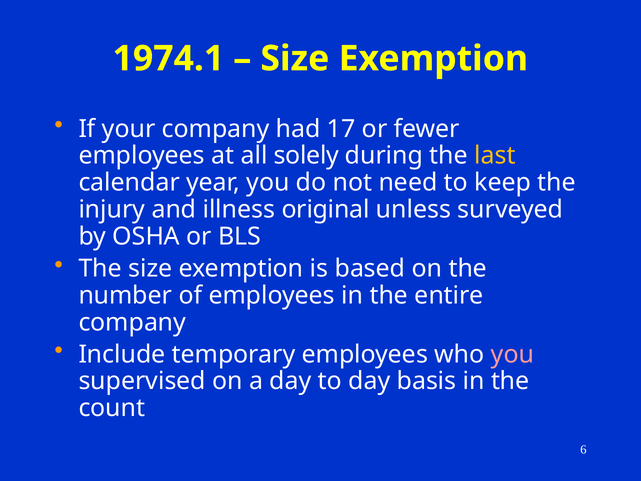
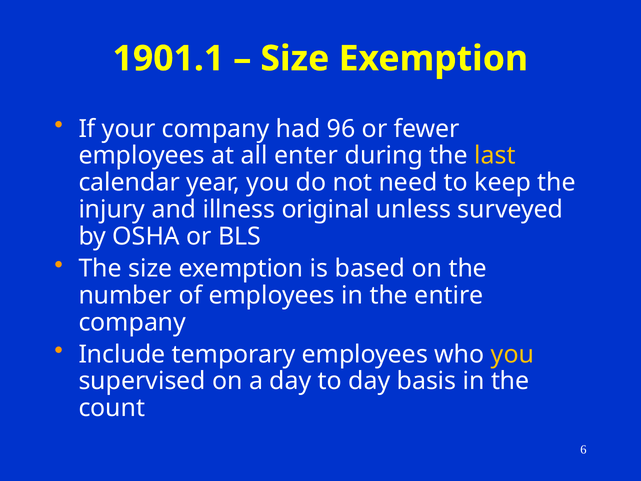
1974.1: 1974.1 -> 1901.1
17: 17 -> 96
solely: solely -> enter
you at (513, 354) colour: pink -> yellow
